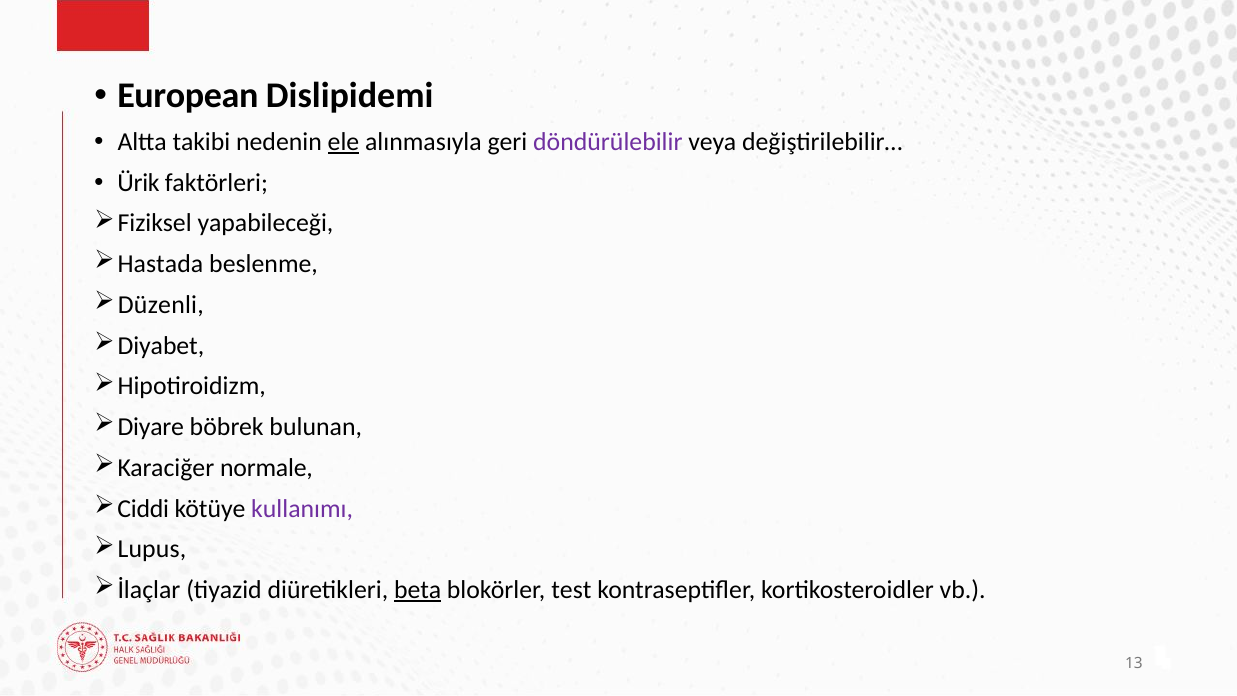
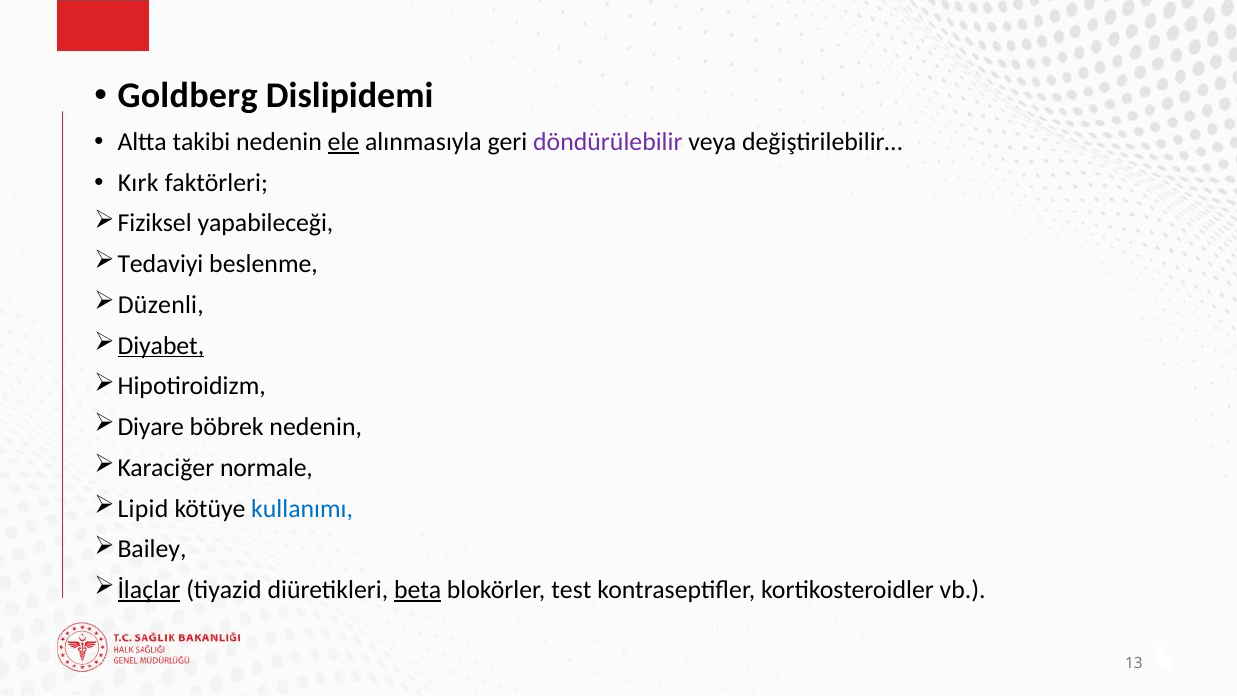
European: European -> Goldberg
Ürik: Ürik -> Kırk
Hastada: Hastada -> Tedaviyi
Diyabet underline: none -> present
böbrek bulunan: bulunan -> nedenin
Ciddi: Ciddi -> Lipid
kullanımı colour: purple -> blue
Lupus: Lupus -> Bailey
İlaçlar underline: none -> present
